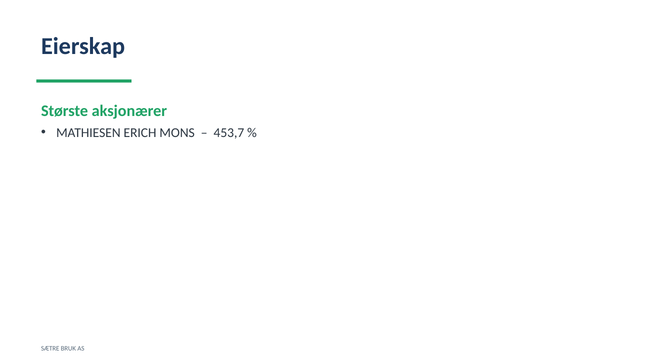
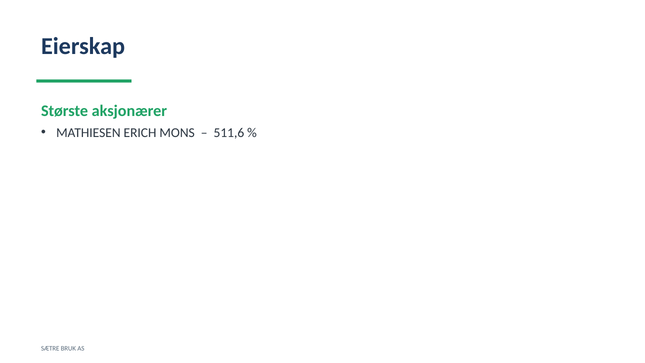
453,7: 453,7 -> 511,6
